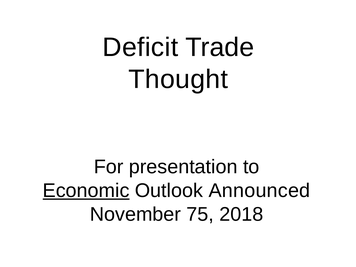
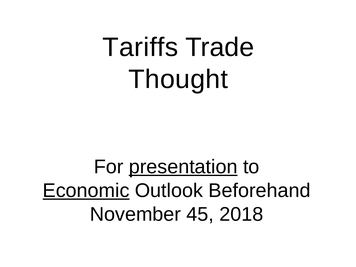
Deficit: Deficit -> Tariffs
presentation underline: none -> present
Announced: Announced -> Beforehand
75: 75 -> 45
